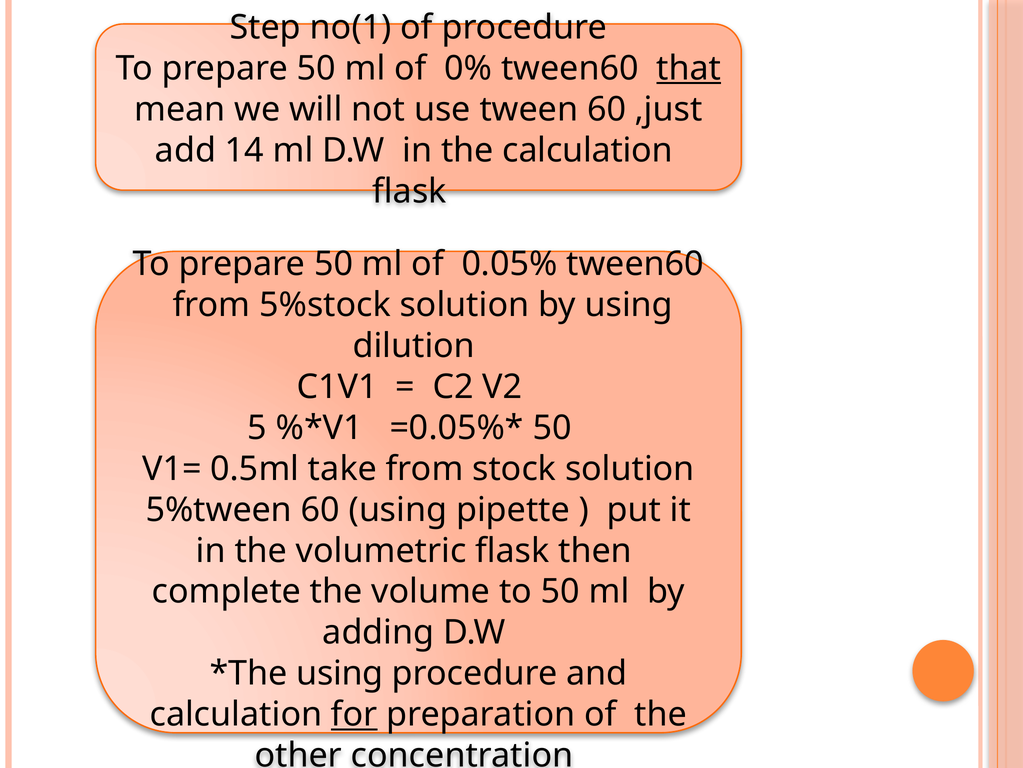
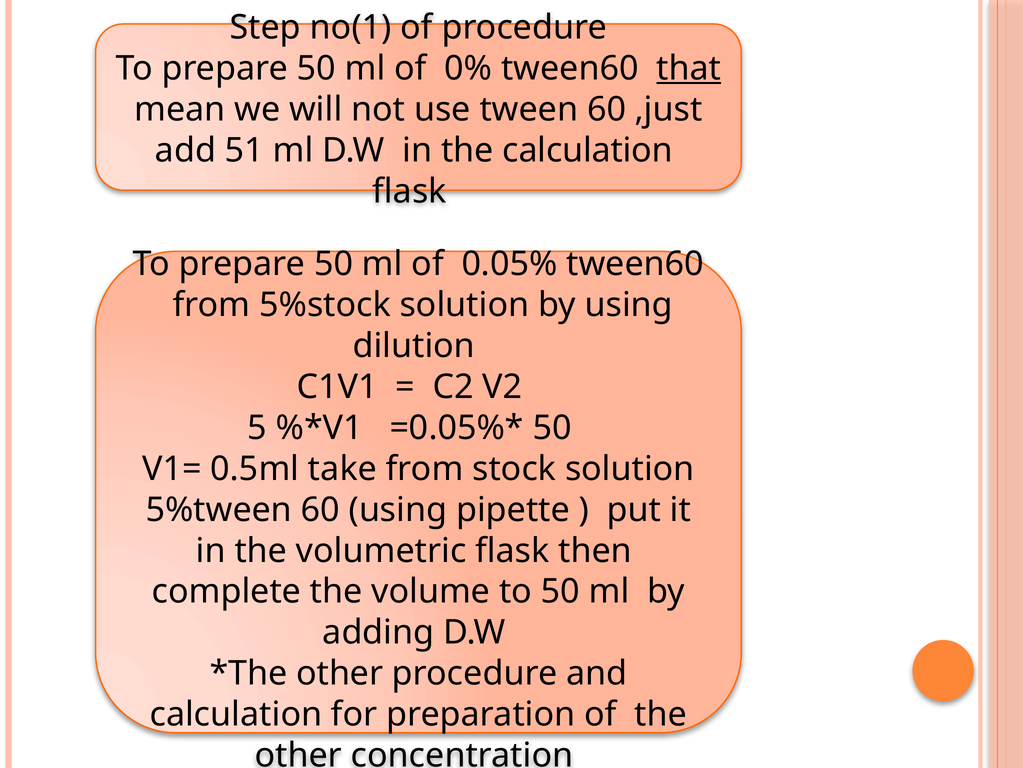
14: 14 -> 51
using at (340, 673): using -> other
for underline: present -> none
